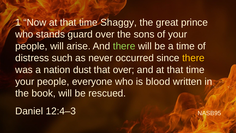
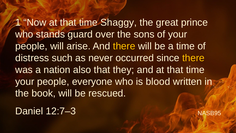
there at (124, 46) colour: light green -> yellow
dust: dust -> also
that over: over -> they
12:4–3: 12:4–3 -> 12:7–3
